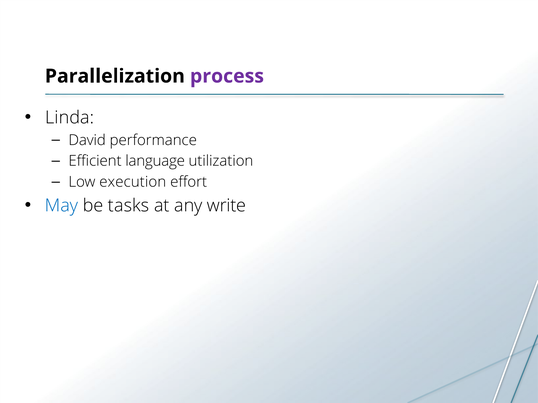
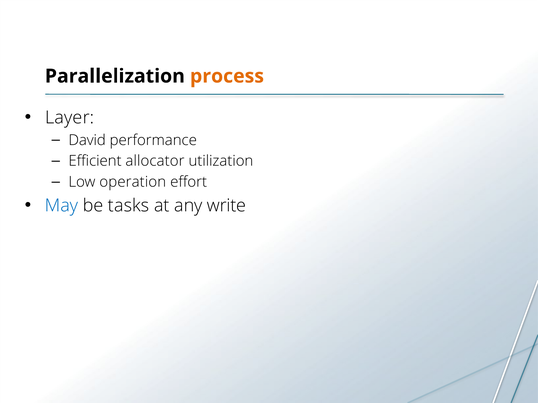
process colour: purple -> orange
Linda: Linda -> Layer
language: language -> allocator
execution: execution -> operation
